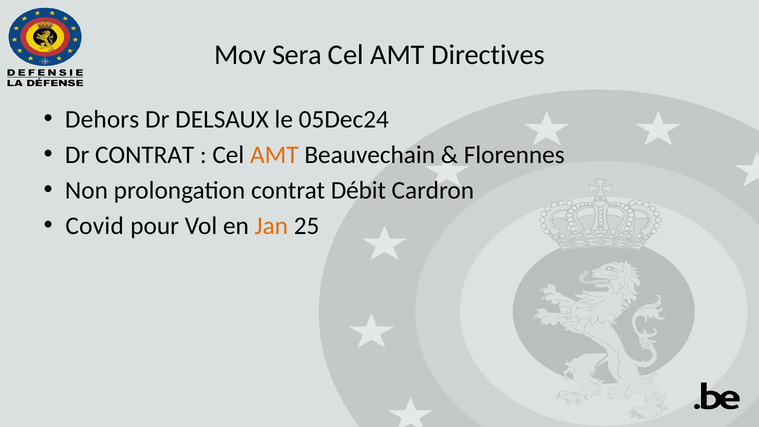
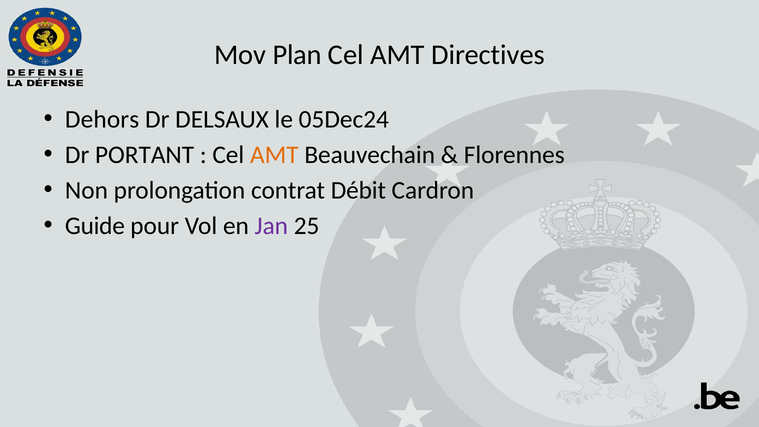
Sera: Sera -> Plan
Dr CONTRAT: CONTRAT -> PORTANT
Covid: Covid -> Guide
Jan colour: orange -> purple
